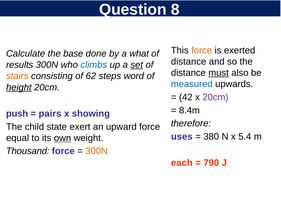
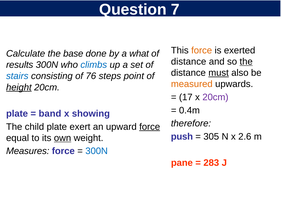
8: 8 -> 7
the at (246, 62) underline: none -> present
set underline: present -> none
stairs colour: orange -> blue
62: 62 -> 76
word: word -> point
measured colour: blue -> orange
42: 42 -> 17
8.4m: 8.4m -> 0.4m
push at (17, 113): push -> plate
pairs: pairs -> band
child state: state -> plate
force at (150, 127) underline: none -> present
uses: uses -> push
380: 380 -> 305
5.4: 5.4 -> 2.6
Thousand: Thousand -> Measures
300N at (97, 151) colour: orange -> blue
each: each -> pane
790: 790 -> 283
